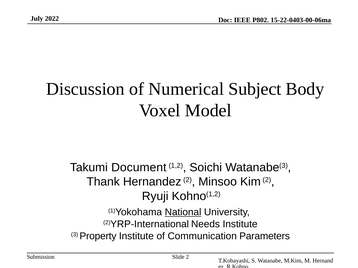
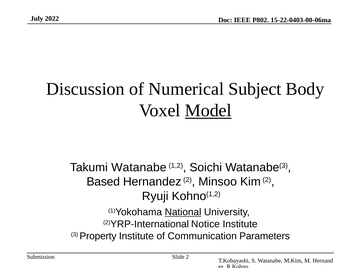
Model underline: none -> present
Takumi Document: Document -> Watanabe
Thank: Thank -> Based
Needs: Needs -> Notice
